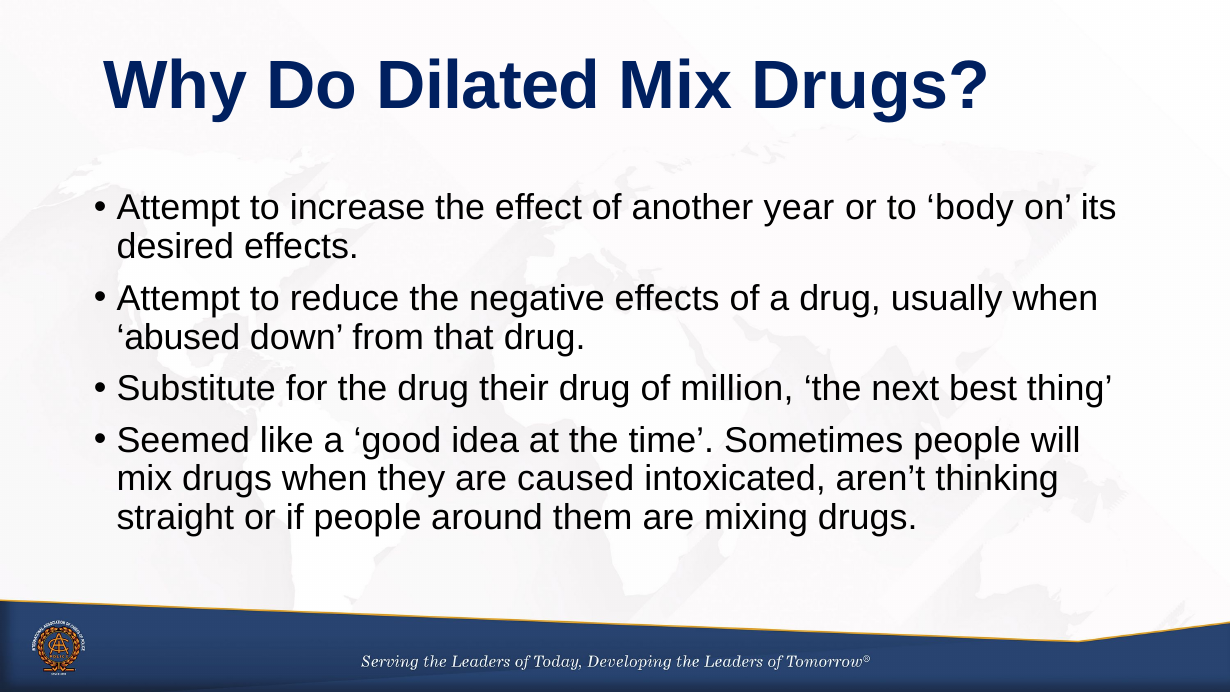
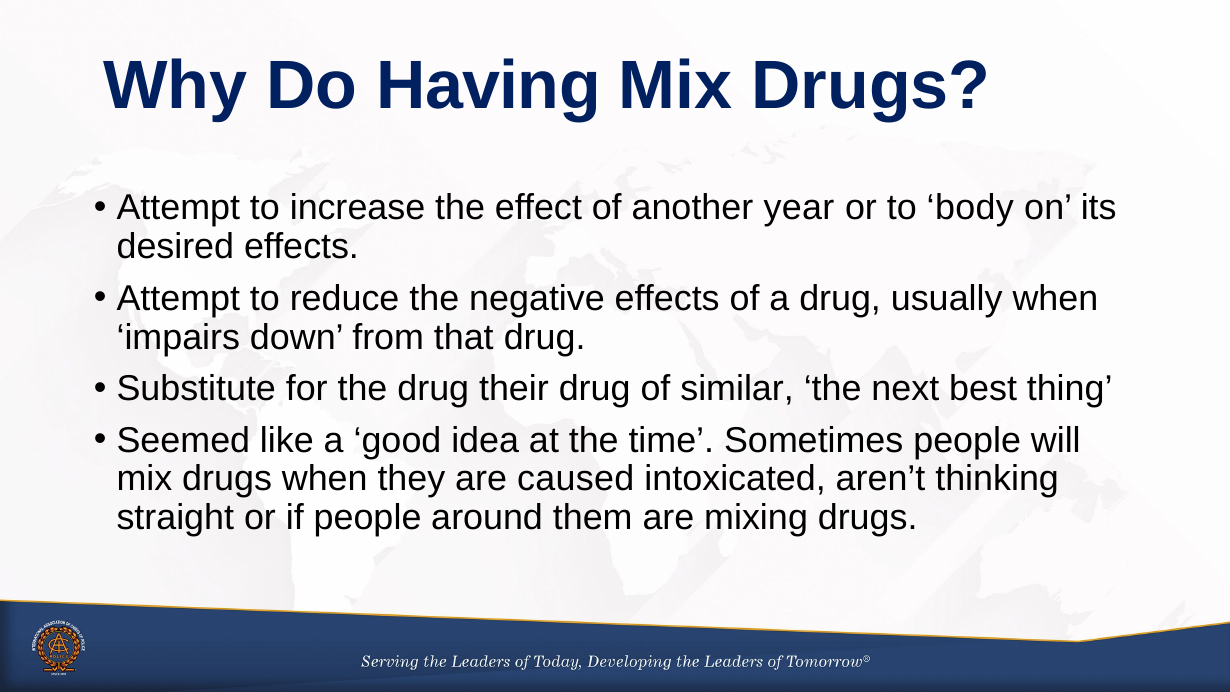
Dilated: Dilated -> Having
abused: abused -> impairs
million: million -> similar
